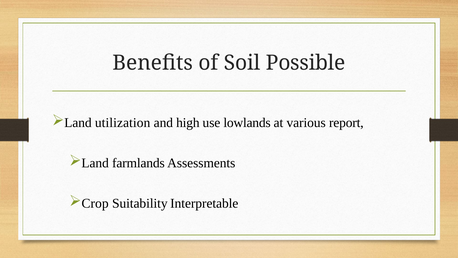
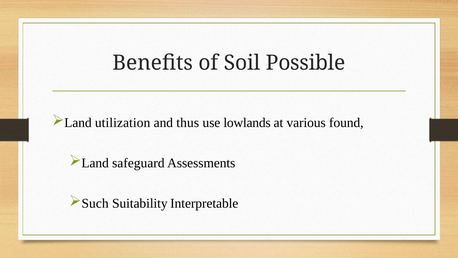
high: high -> thus
report: report -> found
farmlands: farmlands -> safeguard
Crop: Crop -> Such
